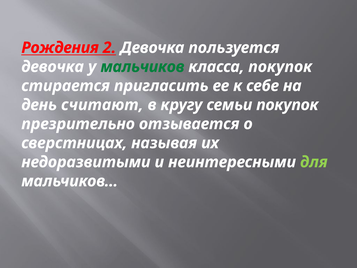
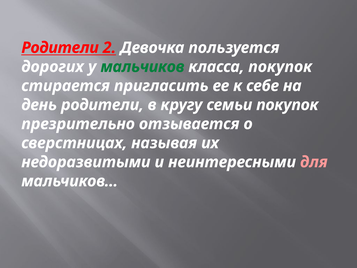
Рождения at (60, 48): Рождения -> Родители
девочка at (53, 67): девочка -> дорогих
день считают: считают -> родители
для colour: light green -> pink
